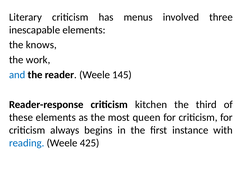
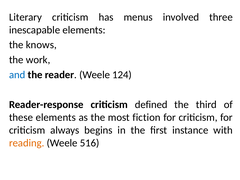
145: 145 -> 124
kitchen: kitchen -> defined
queen: queen -> fiction
reading colour: blue -> orange
425: 425 -> 516
